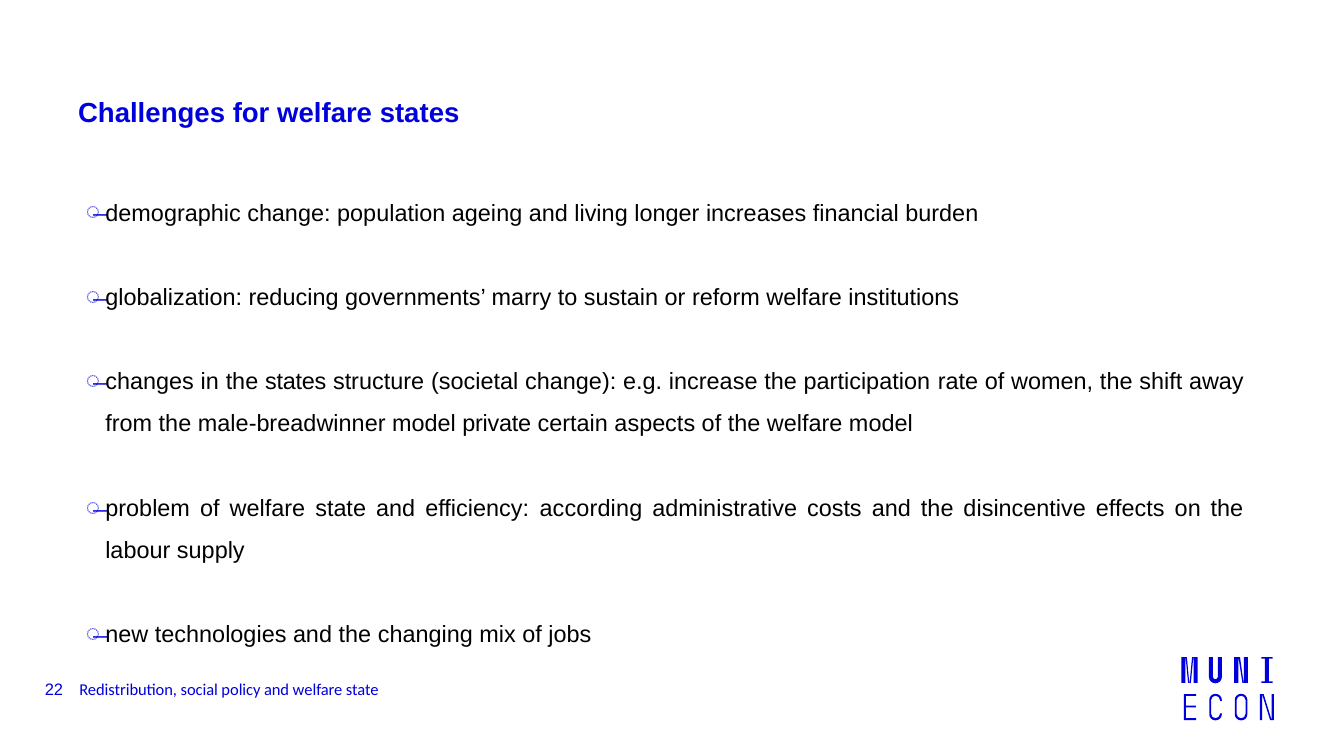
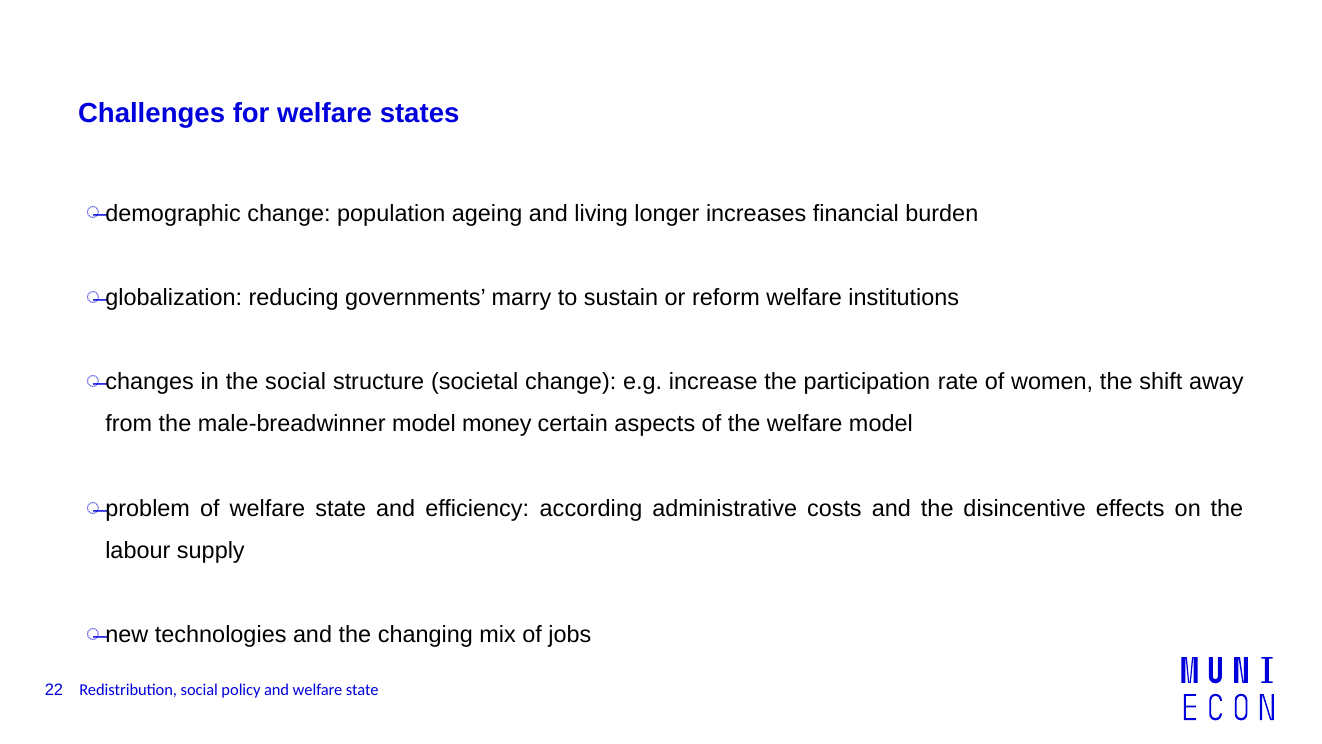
the states: states -> social
private: private -> money
